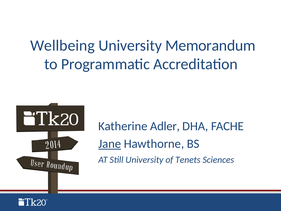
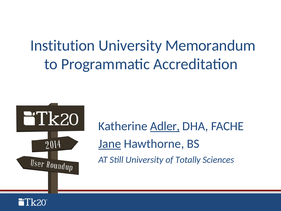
Wellbeing: Wellbeing -> Institution
Adler underline: none -> present
Tenets: Tenets -> Totally
